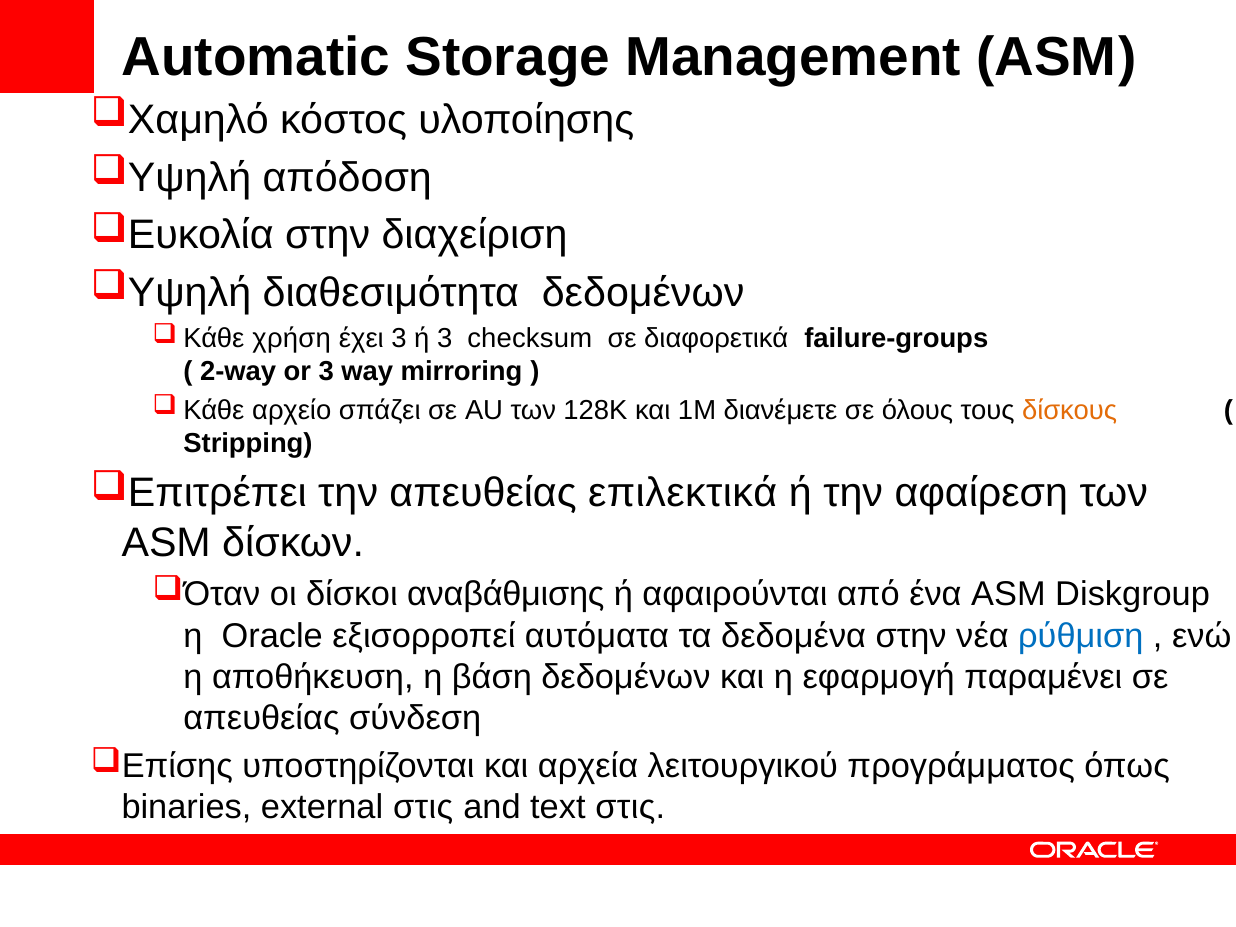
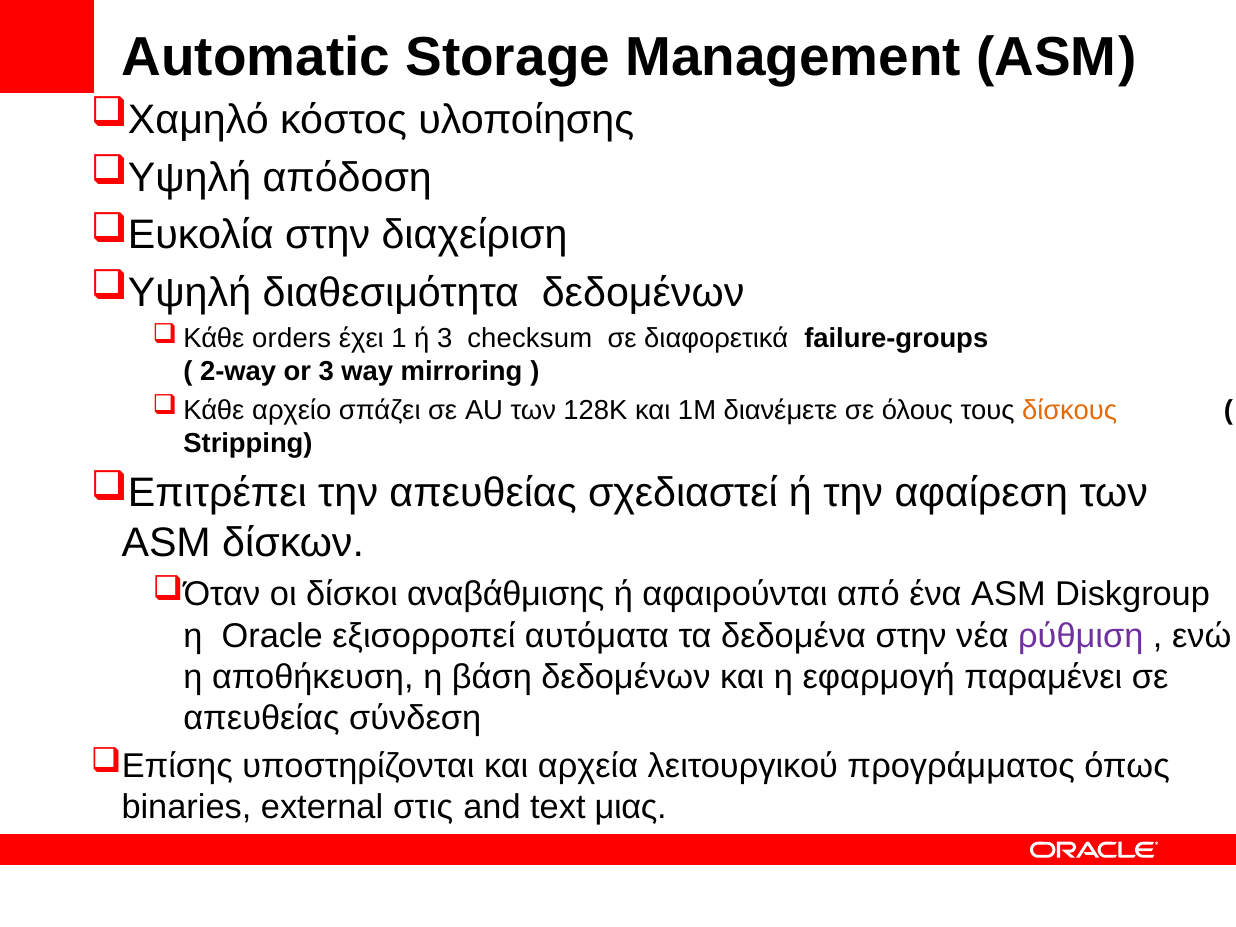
χρήση: χρήση -> orders
έχει 3: 3 -> 1
επιλεκτικά: επιλεκτικά -> σχεδιαστεί
ρύθμιση colour: blue -> purple
text στις: στις -> μιας
